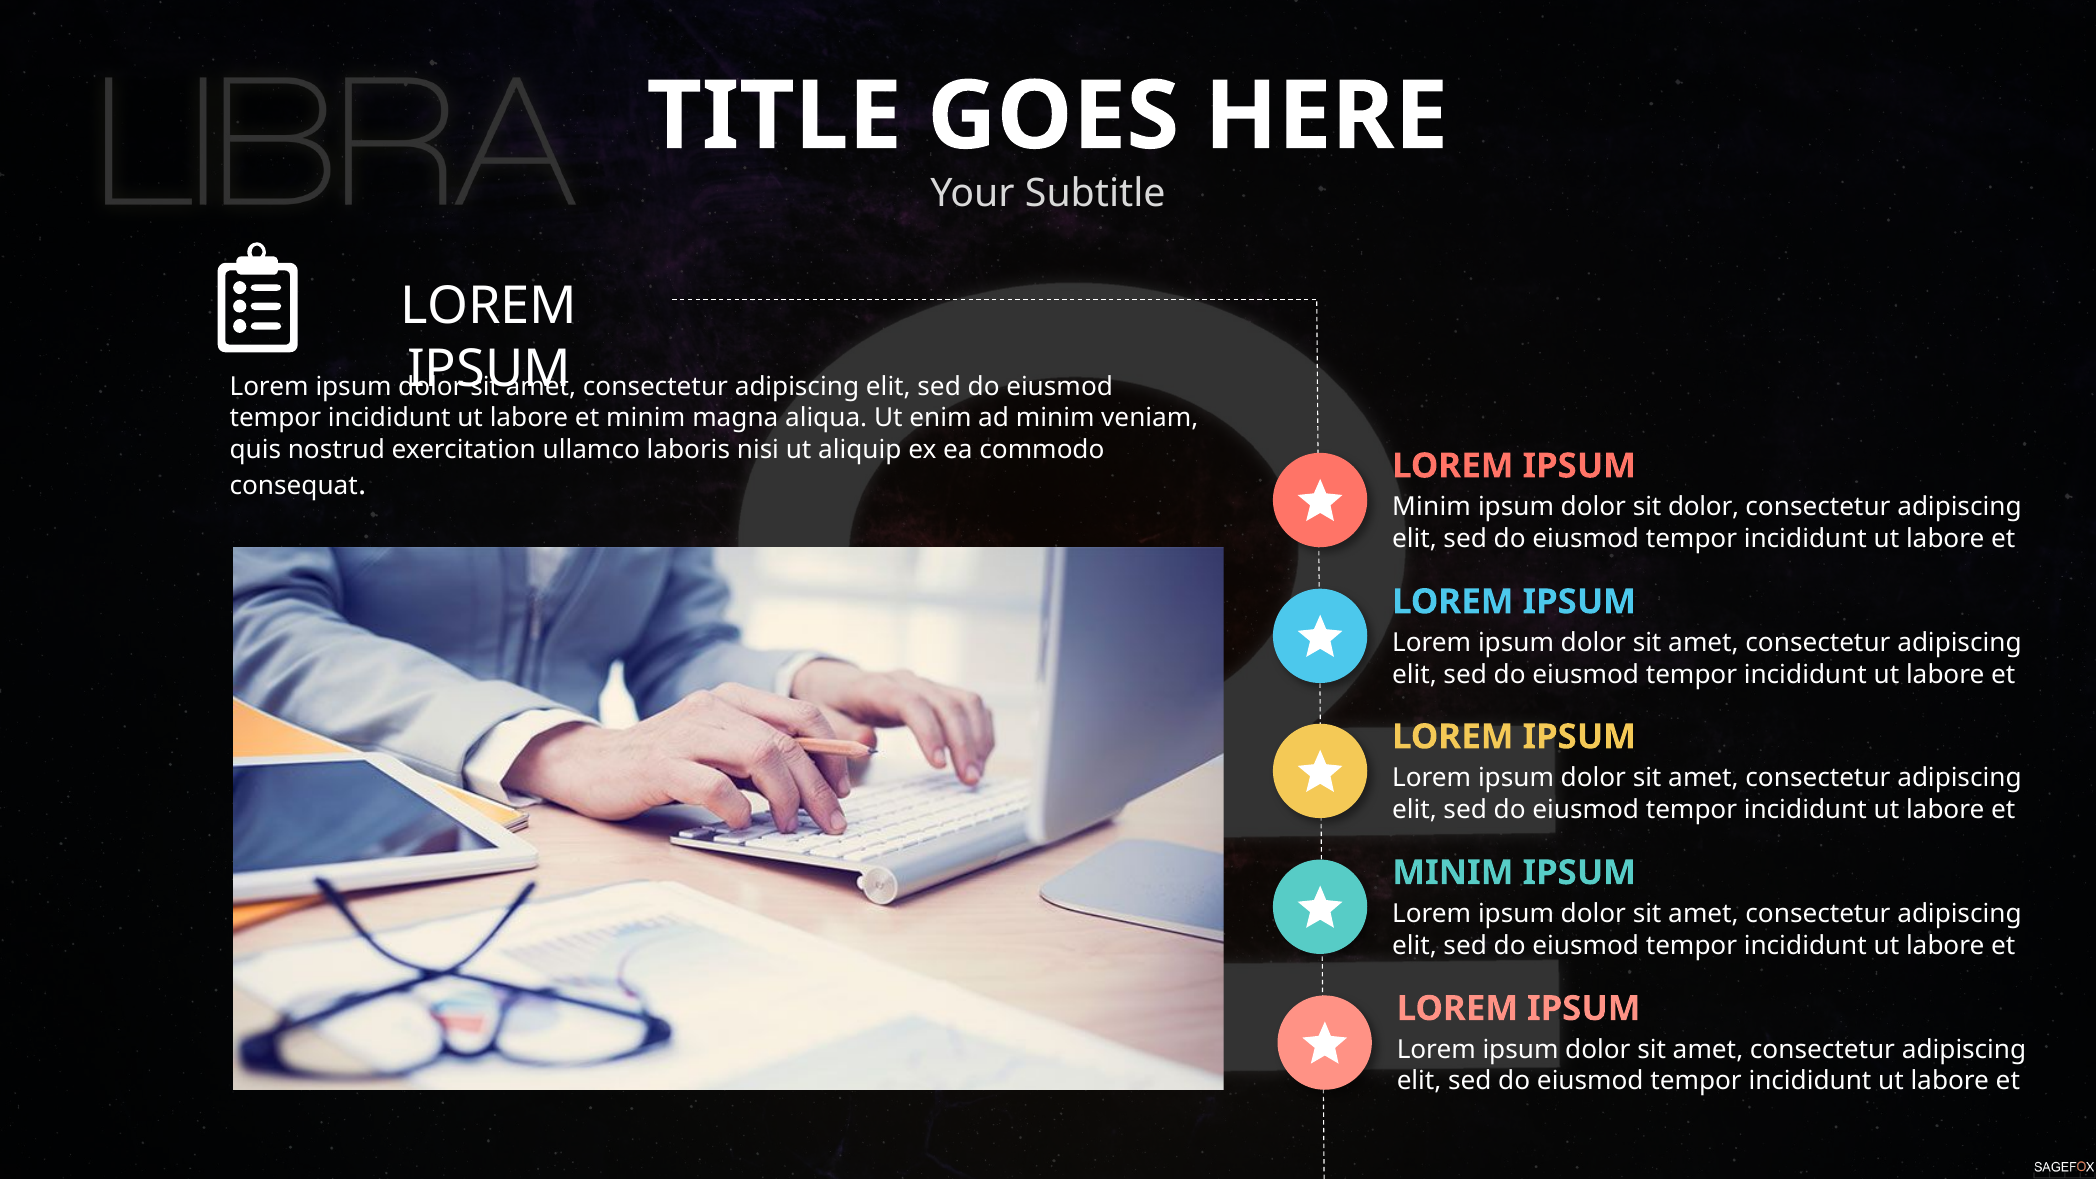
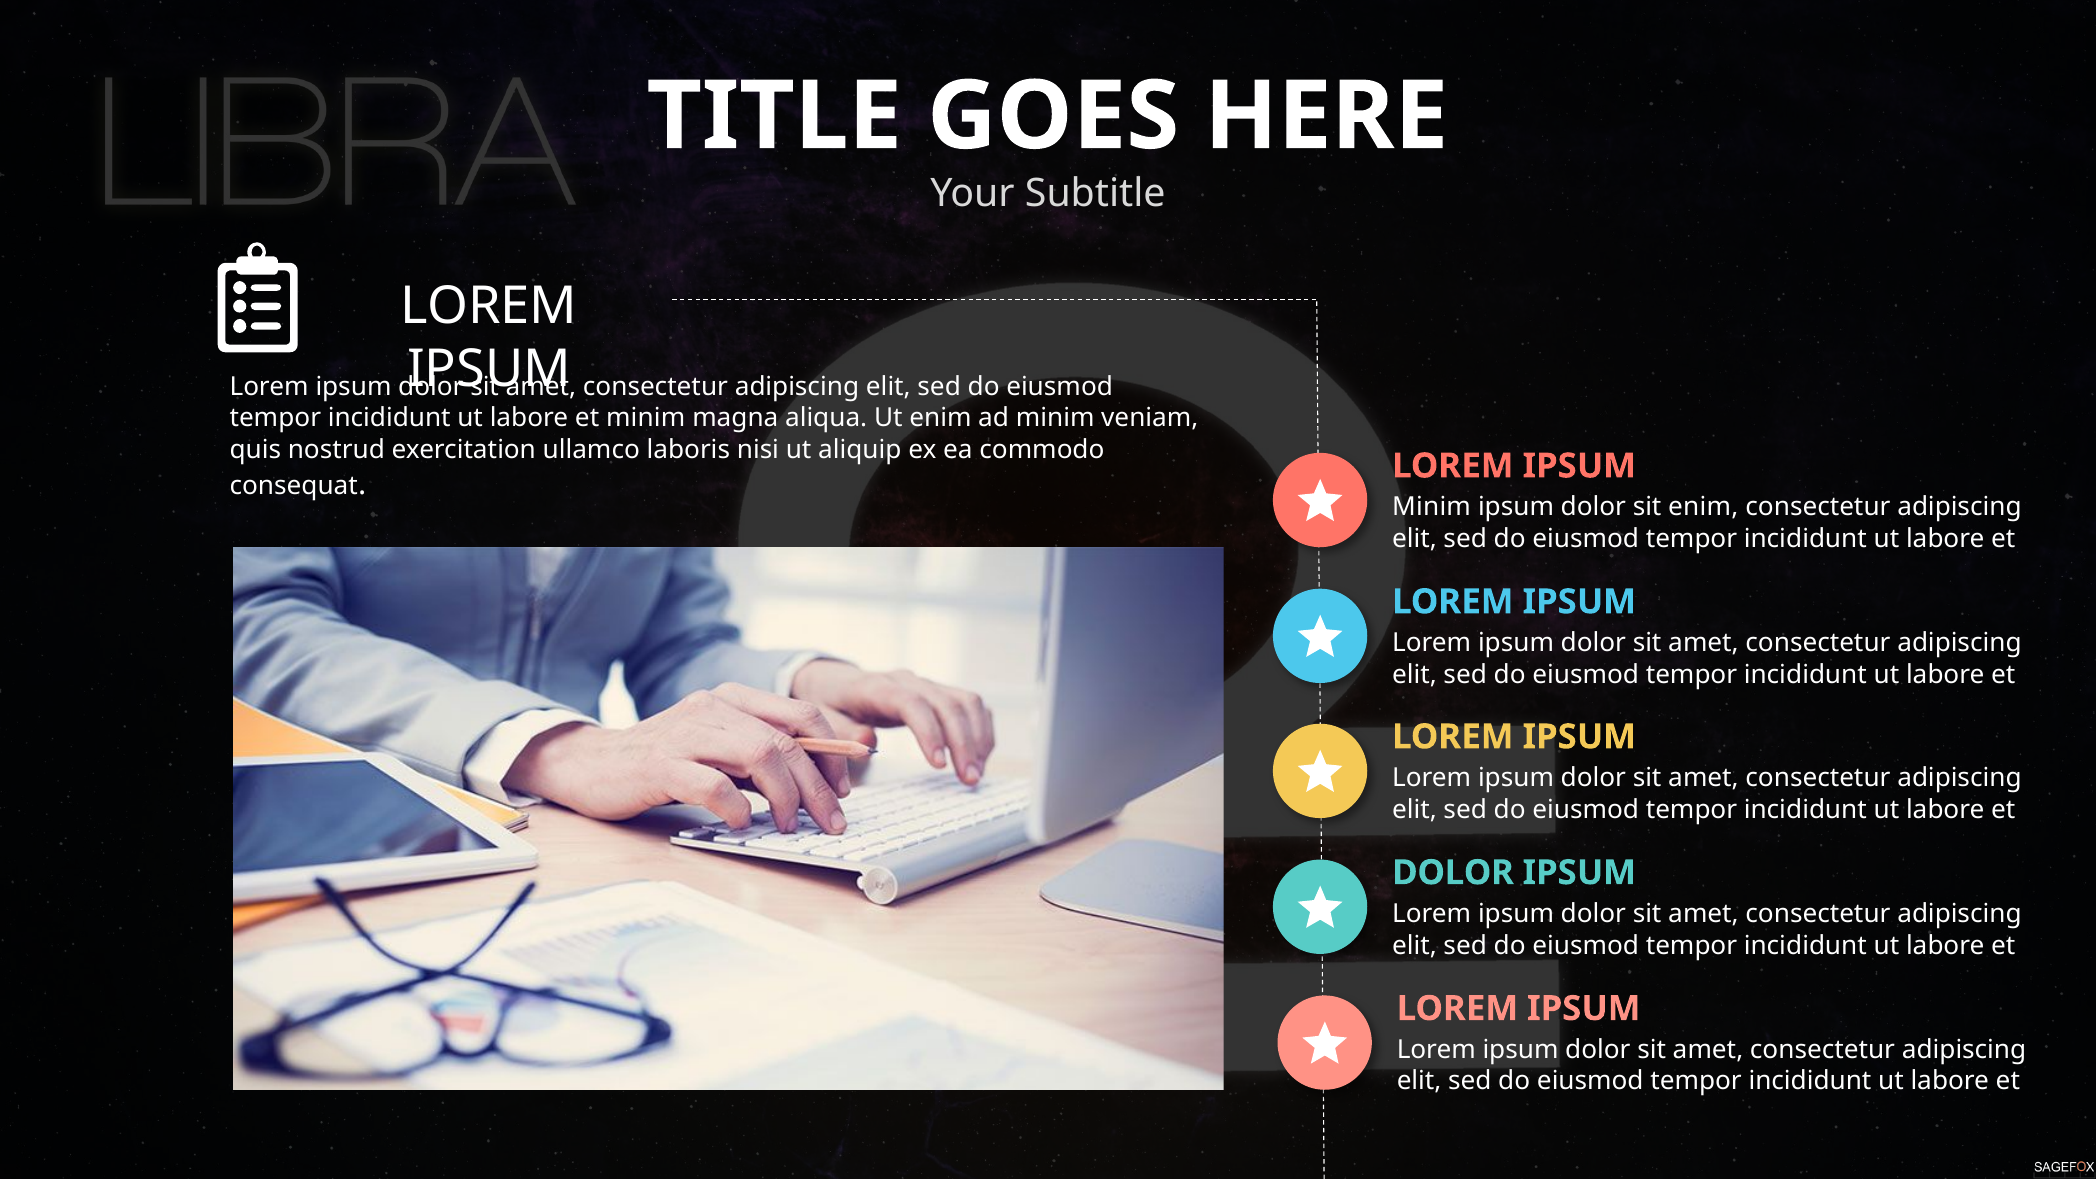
sit dolor: dolor -> enim
MINIM at (1453, 873): MINIM -> DOLOR
